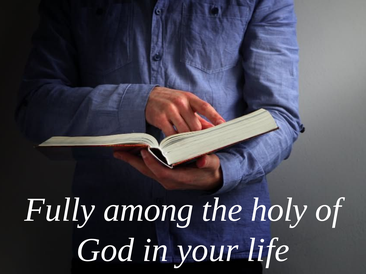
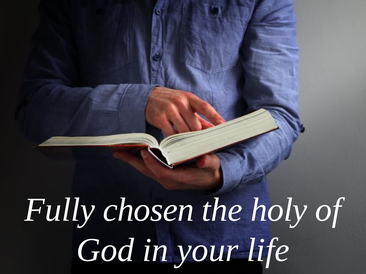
among: among -> chosen
